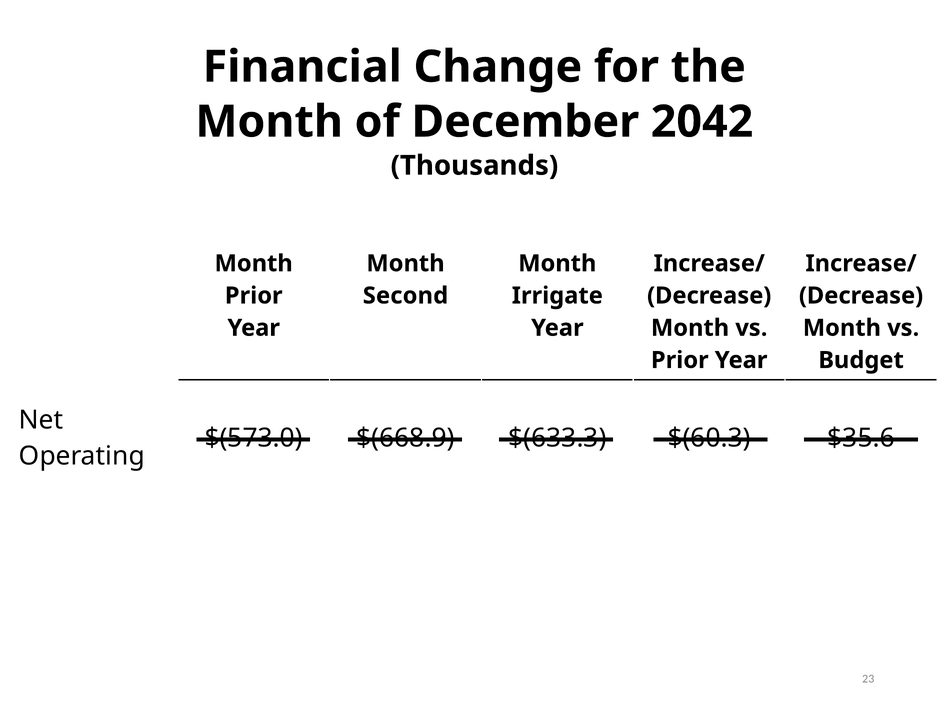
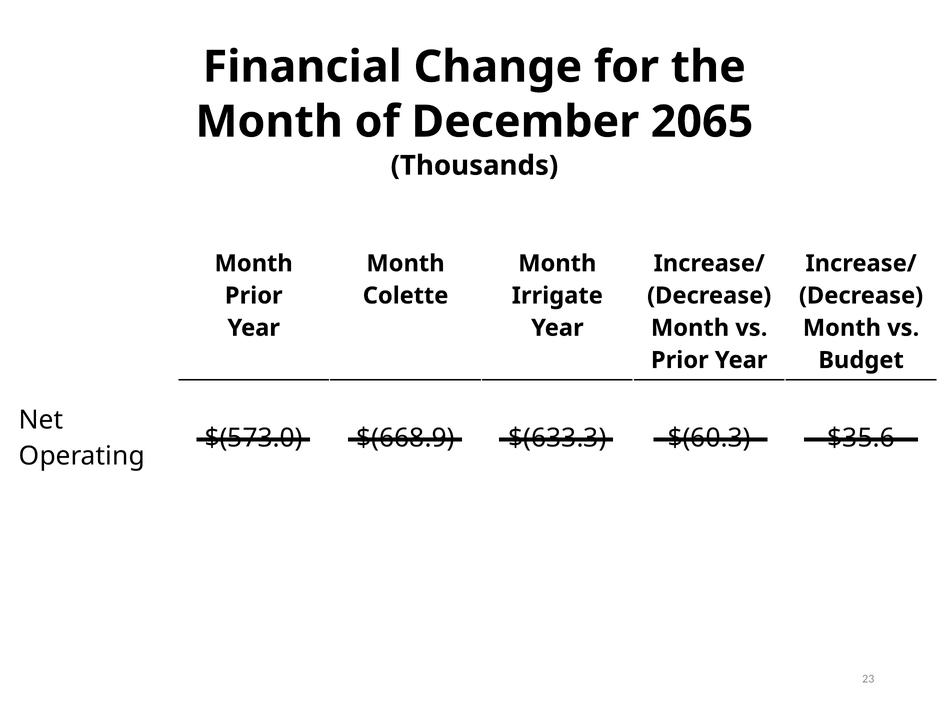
2042: 2042 -> 2065
Second: Second -> Colette
